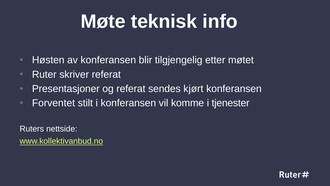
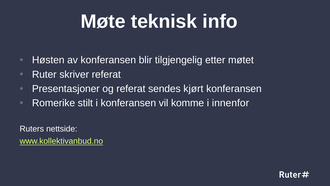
Forventet: Forventet -> Romerike
tjenester: tjenester -> innenfor
